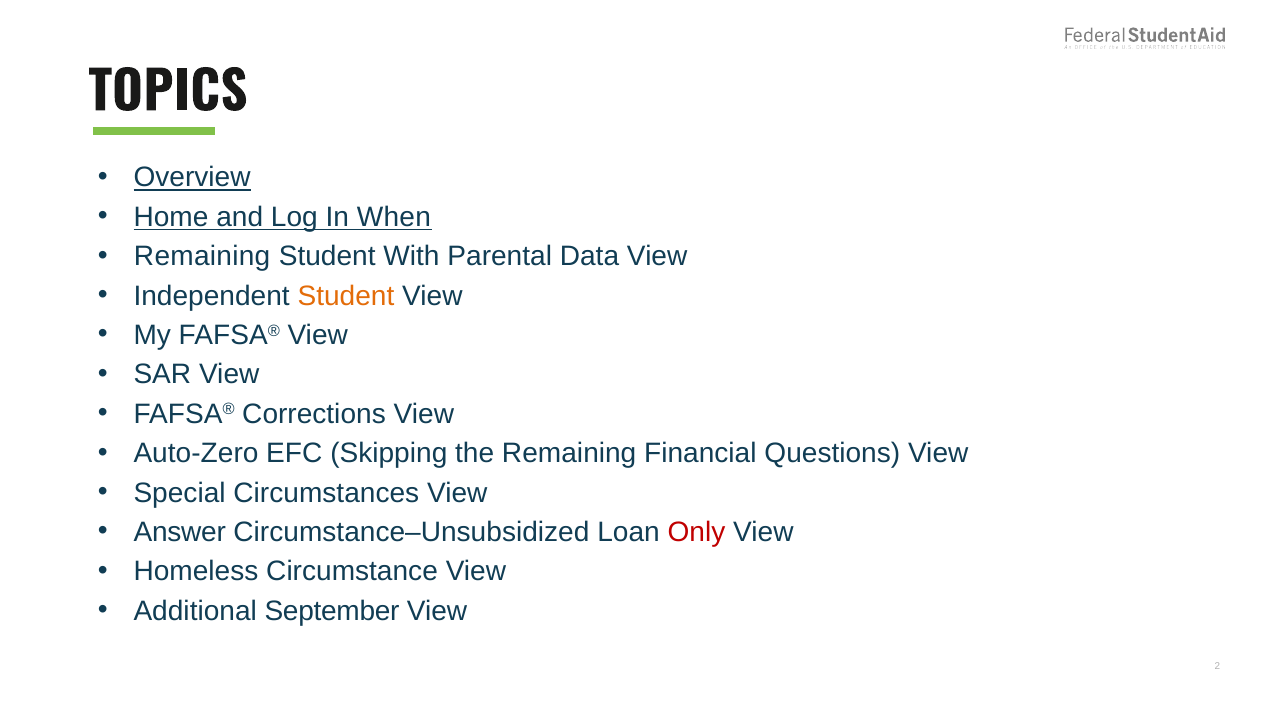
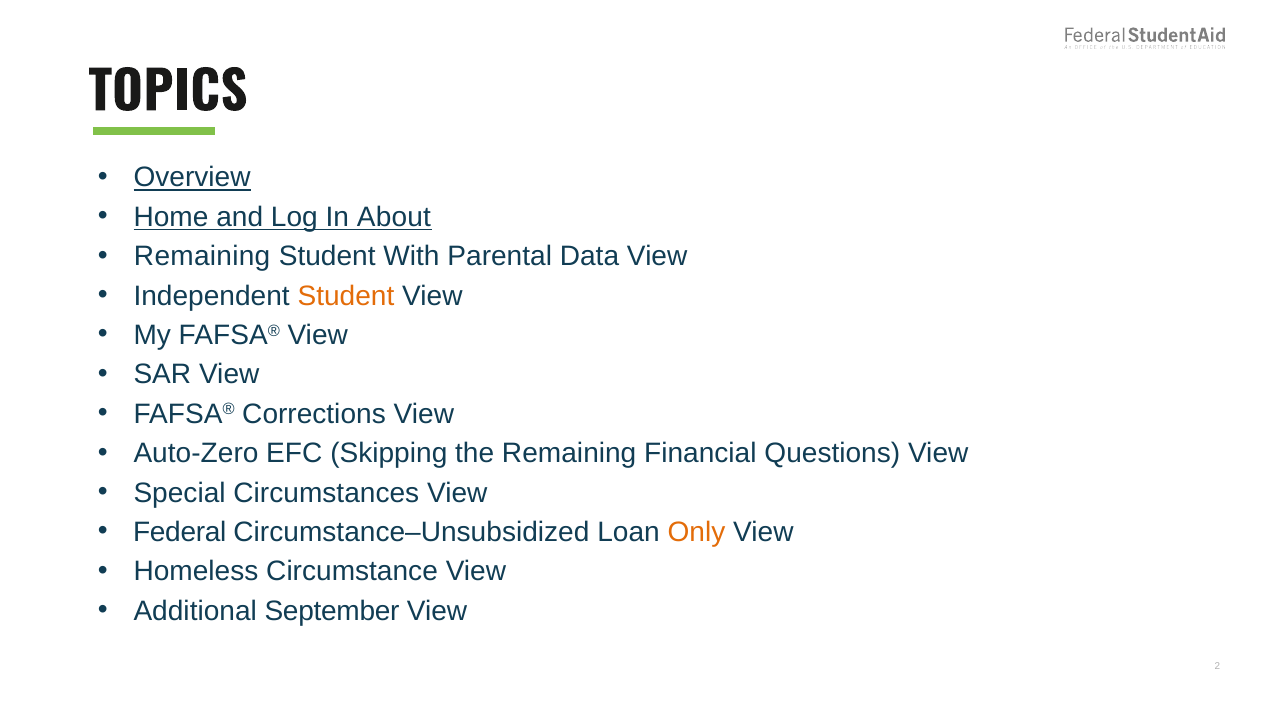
When: When -> About
Answer: Answer -> Federal
Only colour: red -> orange
